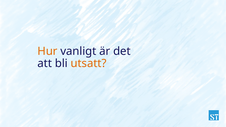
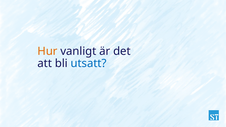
utsatt colour: orange -> blue
